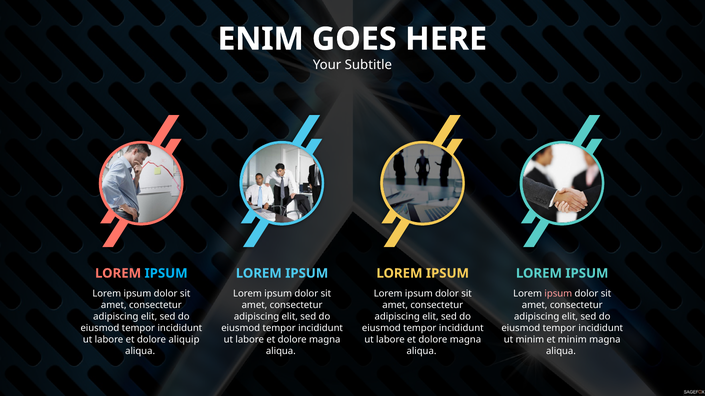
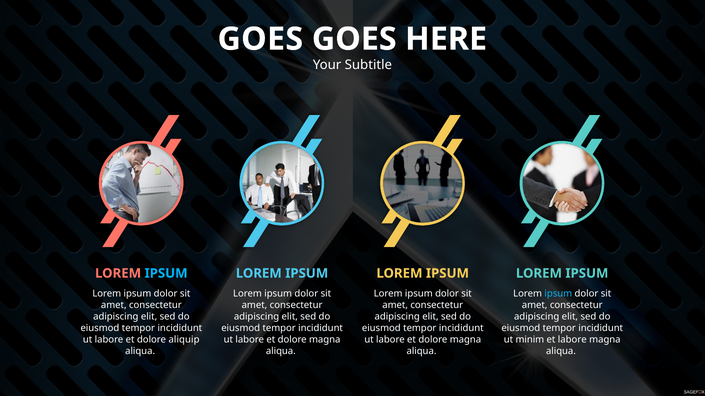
ENIM at (261, 39): ENIM -> GOES
ipsum at (558, 294) colour: pink -> light blue
et minim: minim -> labore
